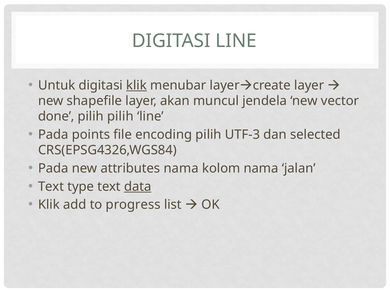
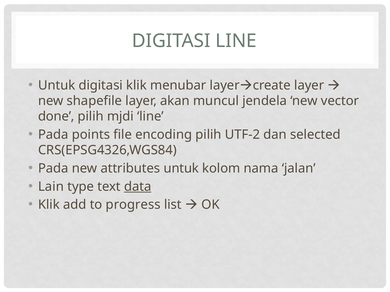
klik at (136, 85) underline: present -> none
pilih pilih: pilih -> mjdi
UTF-3: UTF-3 -> UTF-2
attributes nama: nama -> untuk
Text at (51, 187): Text -> Lain
